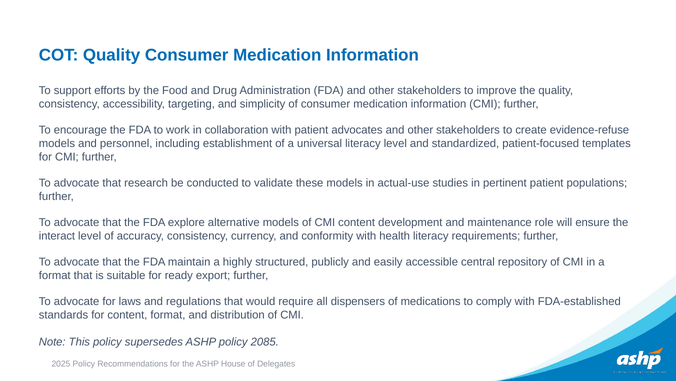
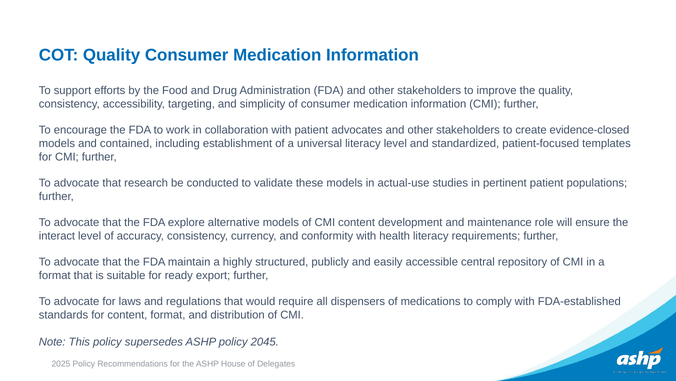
evidence-refuse: evidence-refuse -> evidence-closed
personnel: personnel -> contained
2085: 2085 -> 2045
